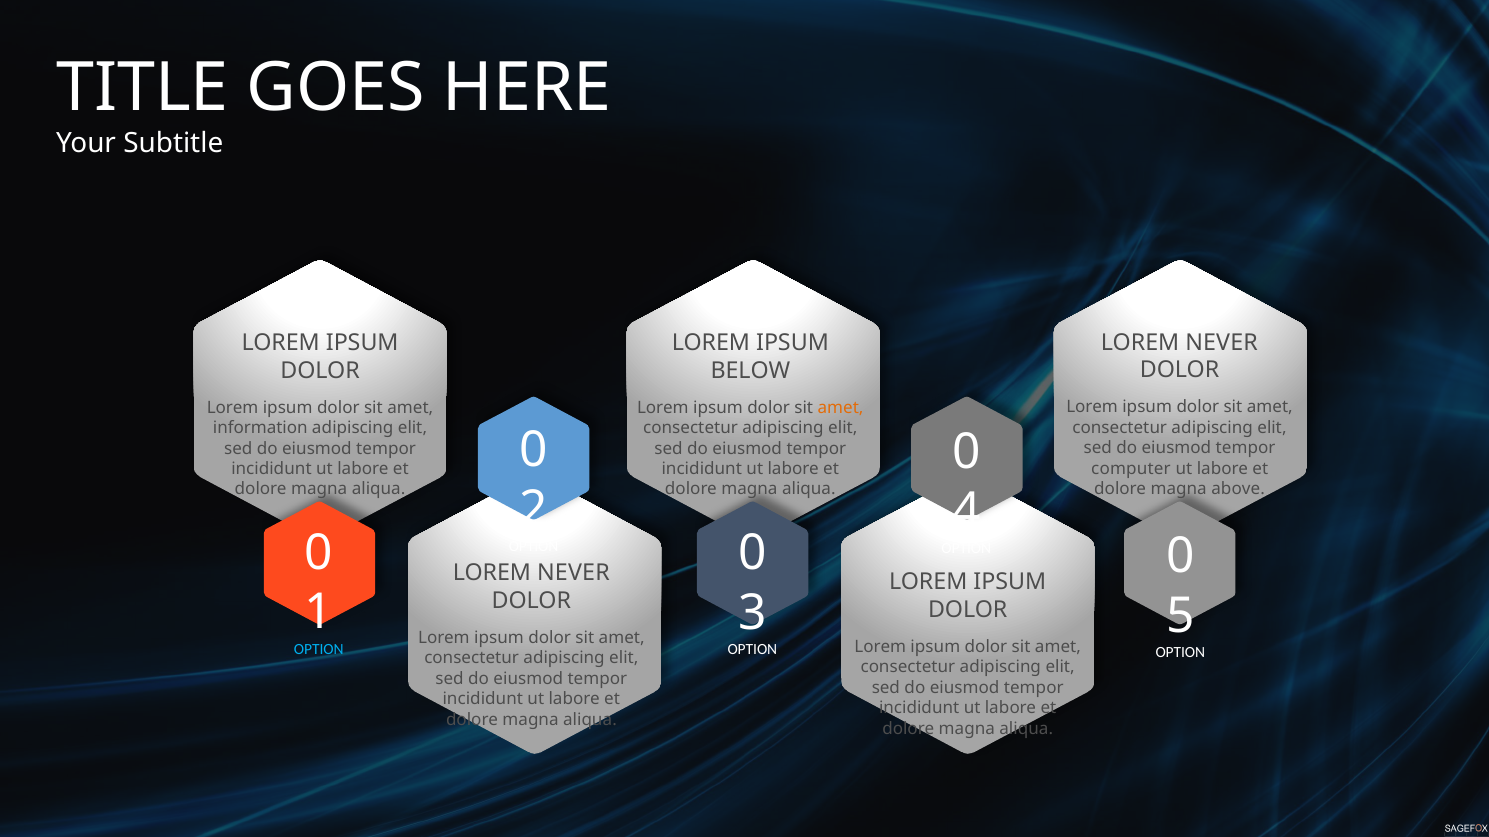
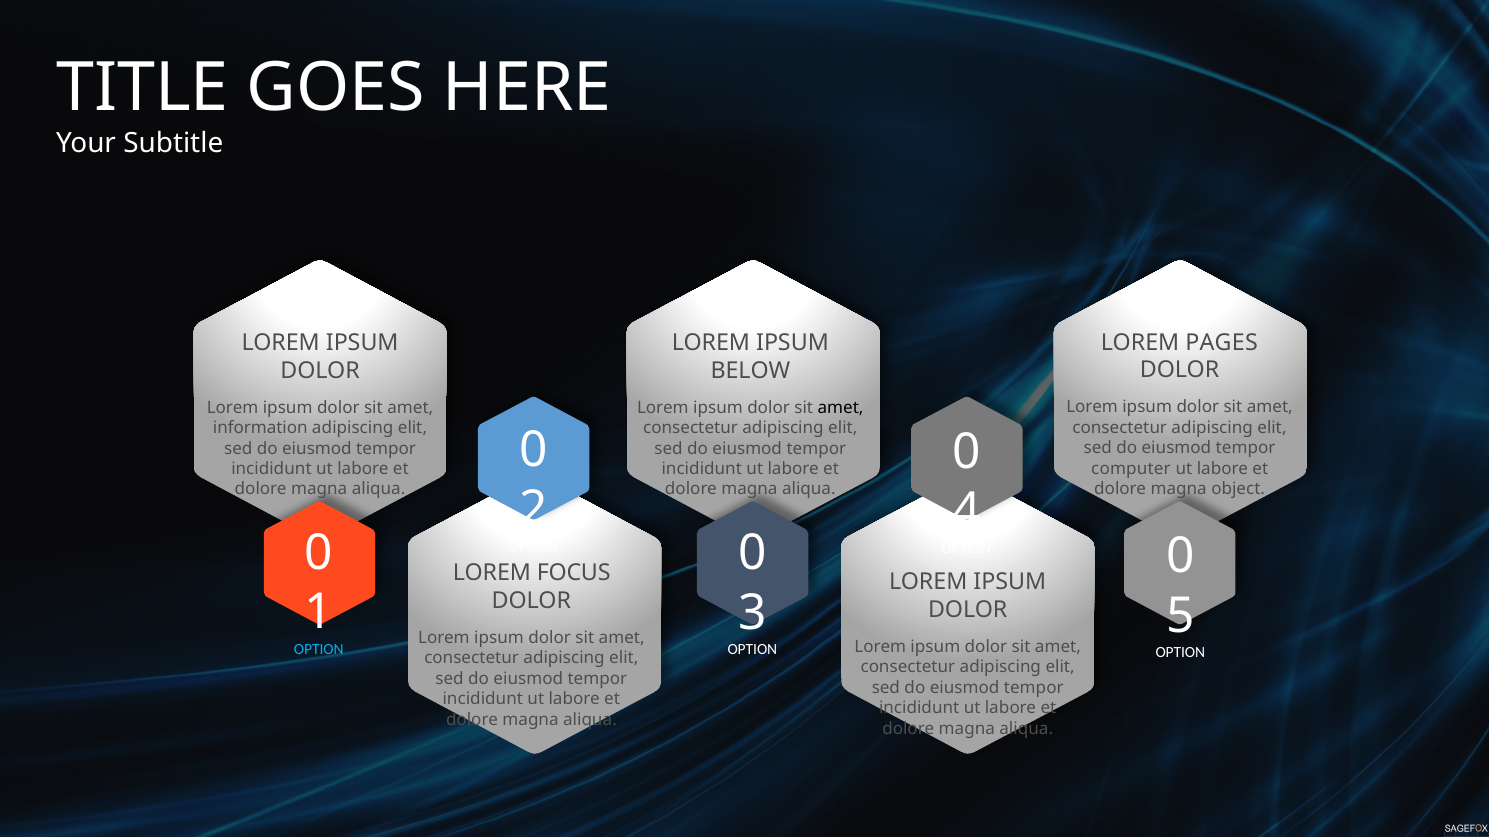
NEVER at (1222, 343): NEVER -> PAGES
amet at (841, 408) colour: orange -> black
above: above -> object
NEVER at (573, 573): NEVER -> FOCUS
